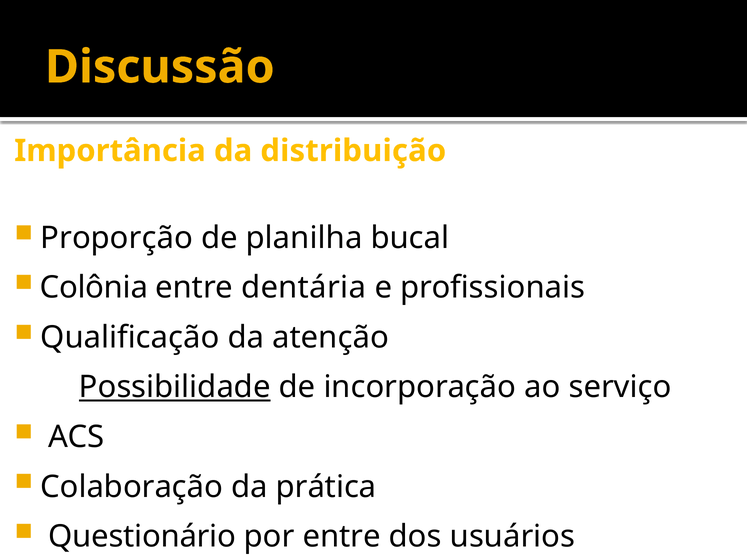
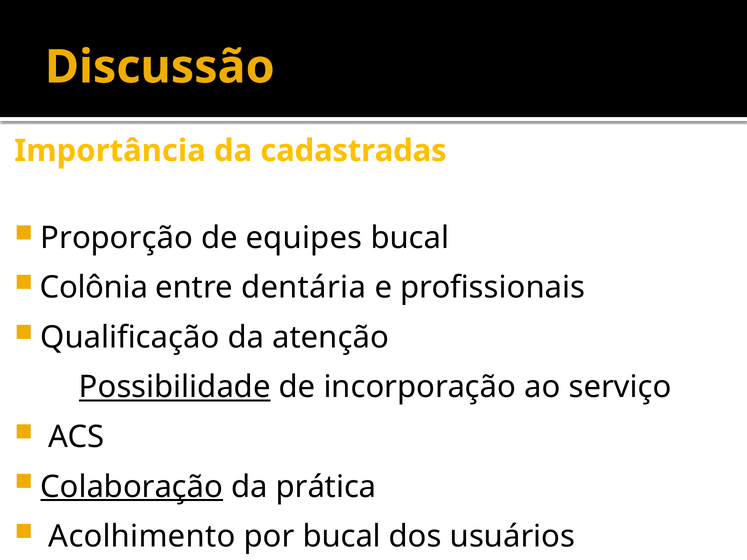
distribuição: distribuição -> cadastradas
planilha: planilha -> equipes
Colaboração underline: none -> present
Questionário: Questionário -> Acolhimento
por entre: entre -> bucal
